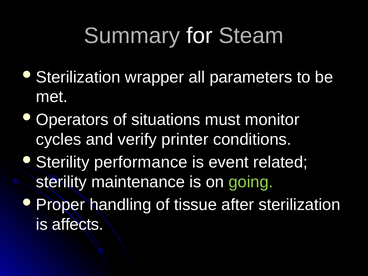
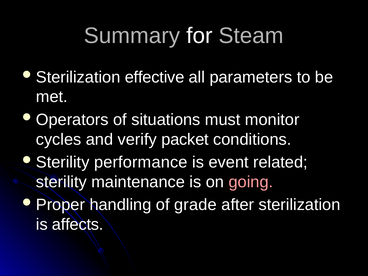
wrapper: wrapper -> effective
printer: printer -> packet
going colour: light green -> pink
tissue: tissue -> grade
